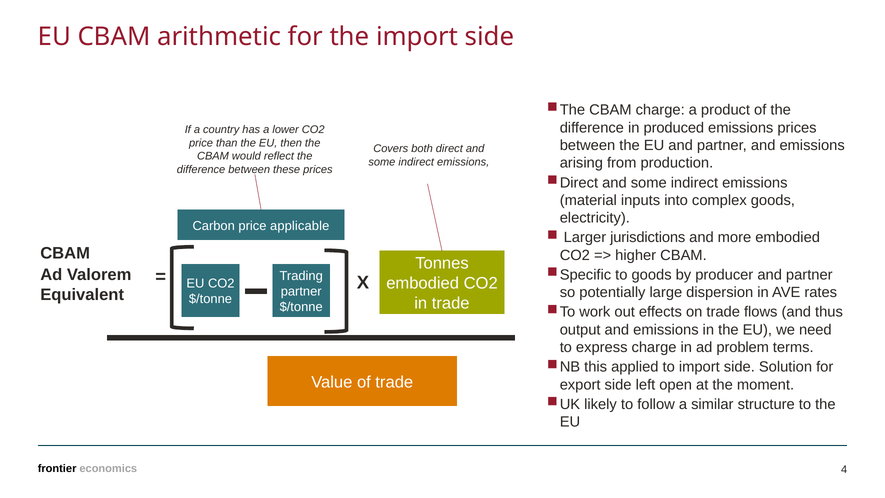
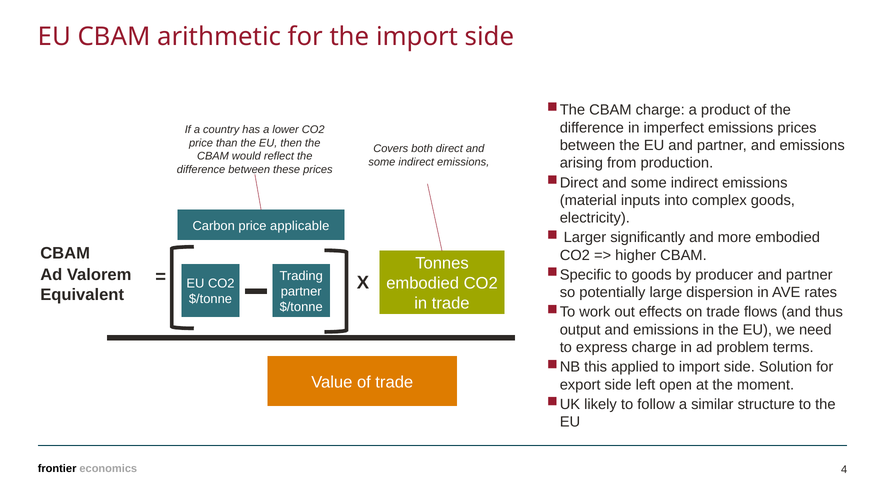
produced: produced -> imperfect
jurisdictions: jurisdictions -> significantly
